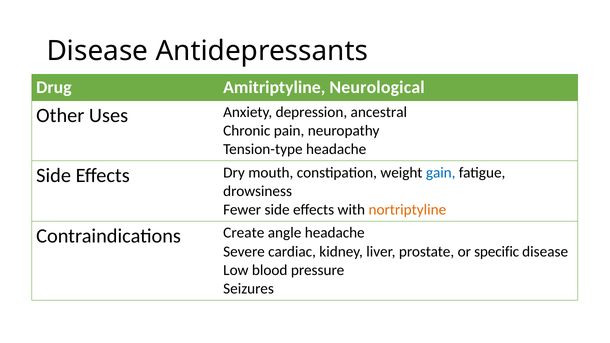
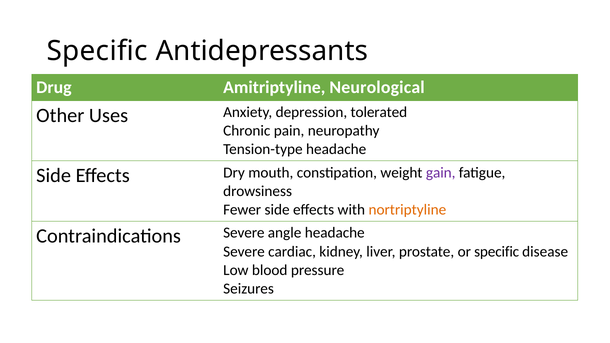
Disease at (97, 51): Disease -> Specific
ancestral: ancestral -> tolerated
gain colour: blue -> purple
Contraindications Create: Create -> Severe
